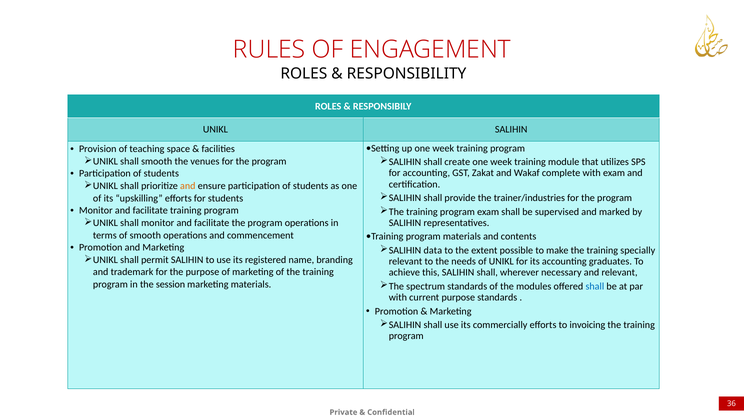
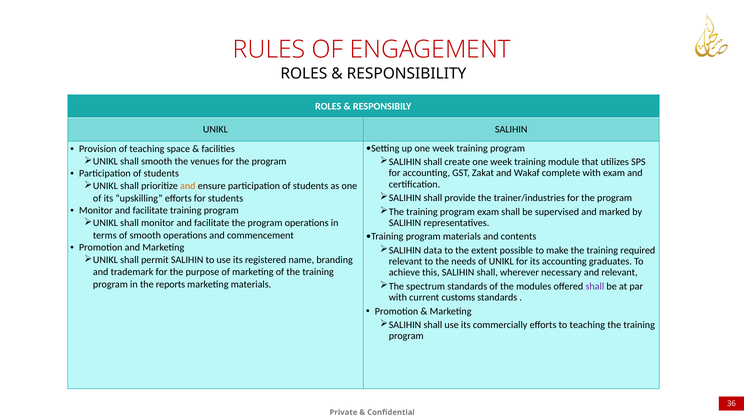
specially: specially -> required
session: session -> reports
shall at (595, 287) colour: blue -> purple
current purpose: purpose -> customs
to invoicing: invoicing -> teaching
